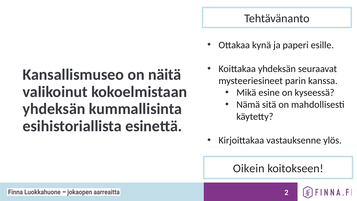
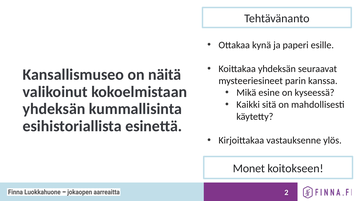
Nämä: Nämä -> Kaikki
Oikein: Oikein -> Monet
